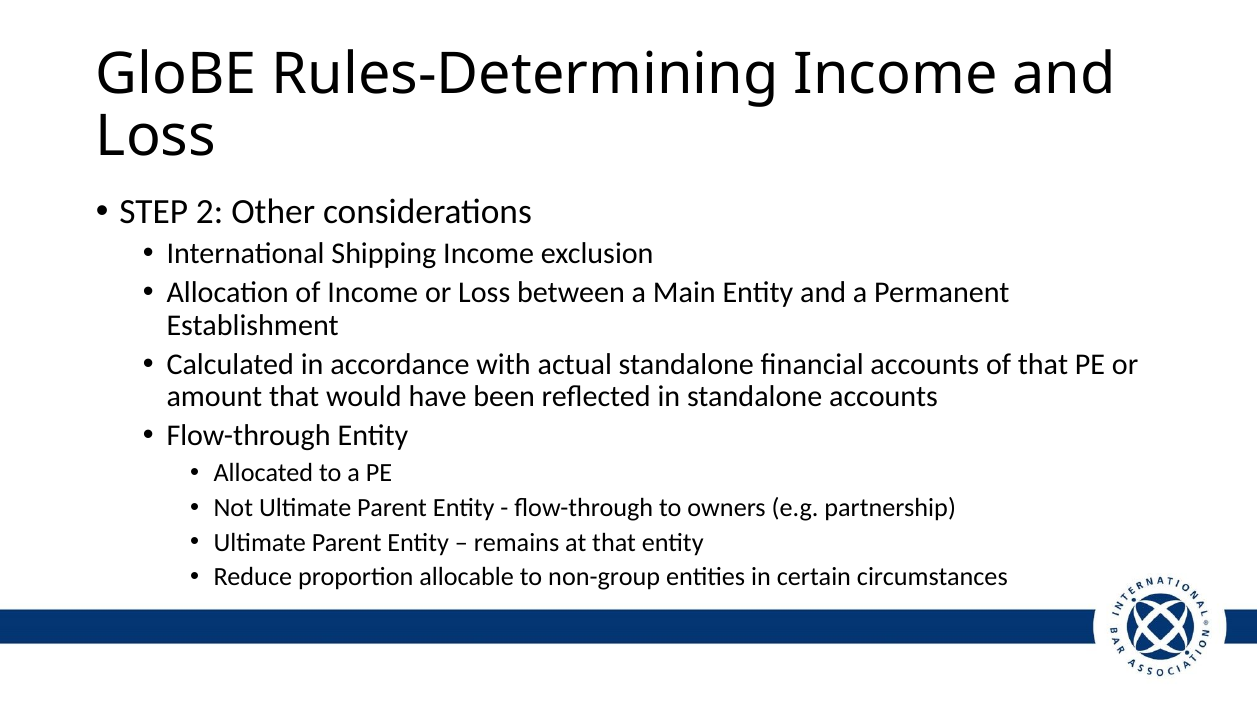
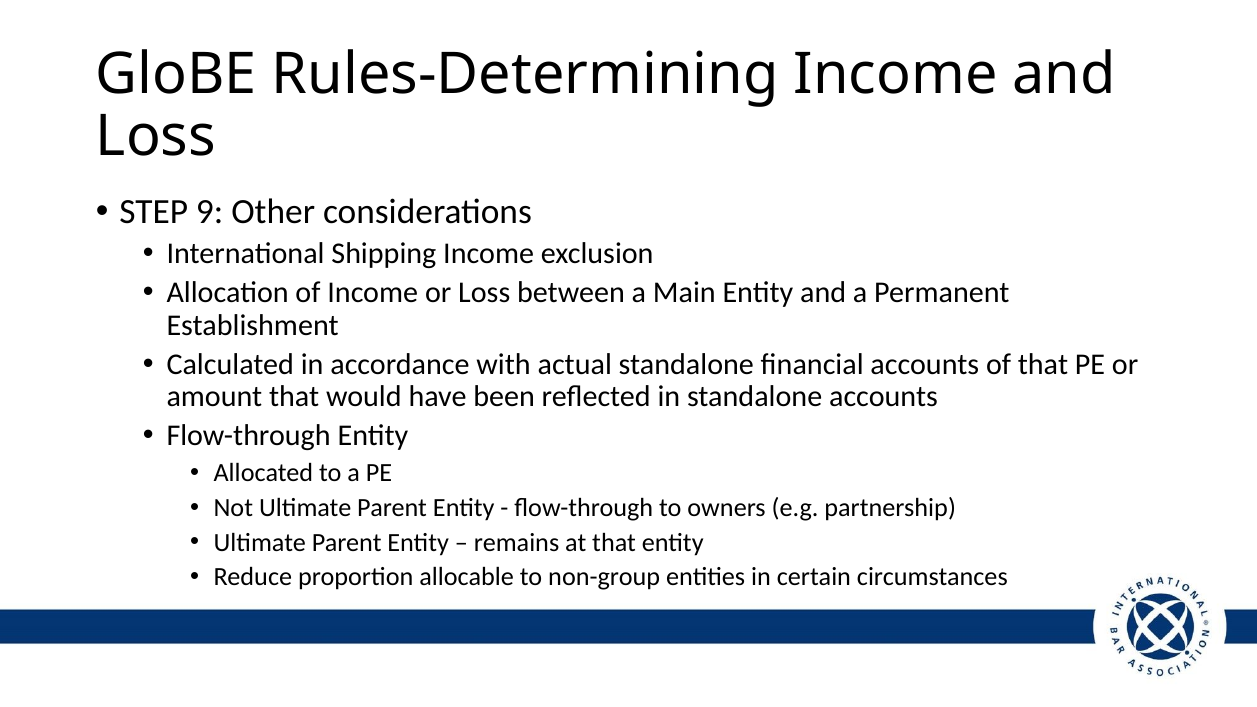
2: 2 -> 9
